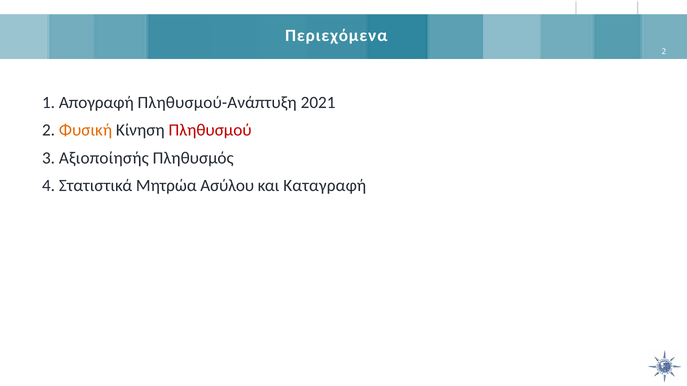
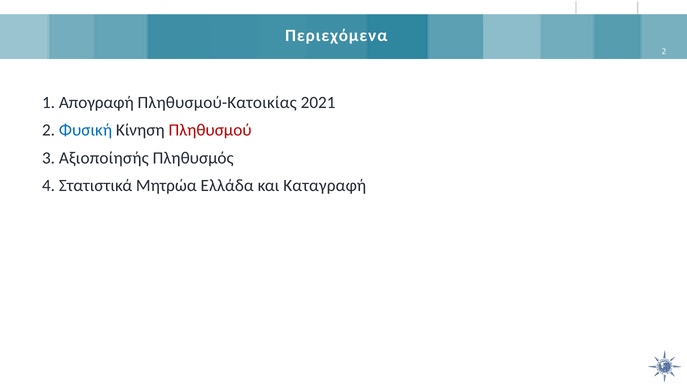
Πληθυσμού-Ανάπτυξη: Πληθυσμού-Ανάπτυξη -> Πληθυσμού-Κατοικίας
Φυσική colour: orange -> blue
Ασύλου: Ασύλου -> Ελλάδα
